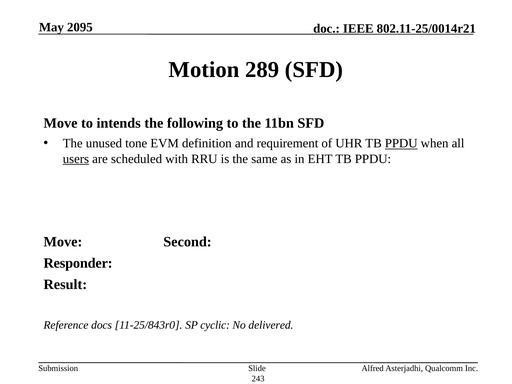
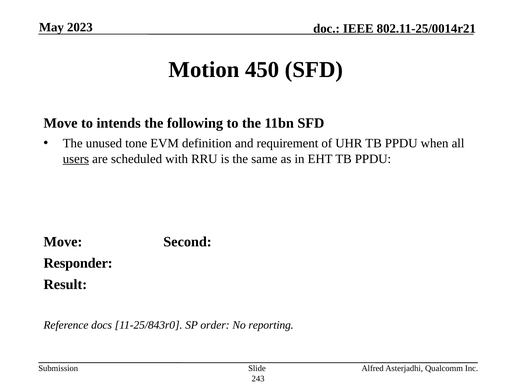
2095: 2095 -> 2023
289: 289 -> 450
PPDU at (401, 143) underline: present -> none
cyclic: cyclic -> order
delivered: delivered -> reporting
